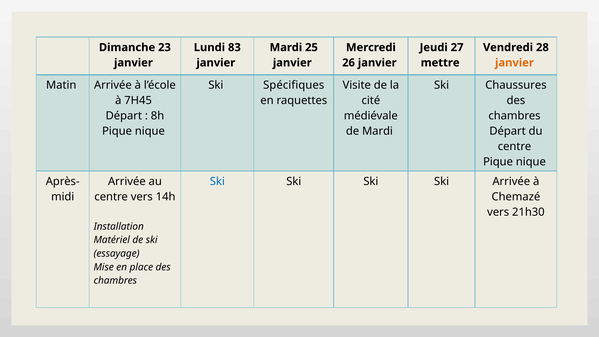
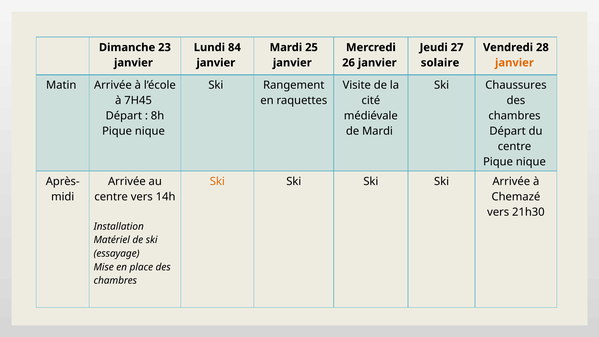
83: 83 -> 84
mettre: mettre -> solaire
Spécifiques: Spécifiques -> Rangement
Ski at (217, 181) colour: blue -> orange
